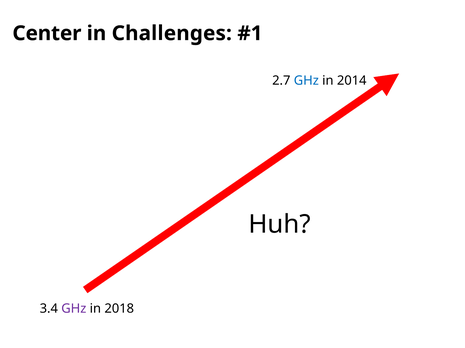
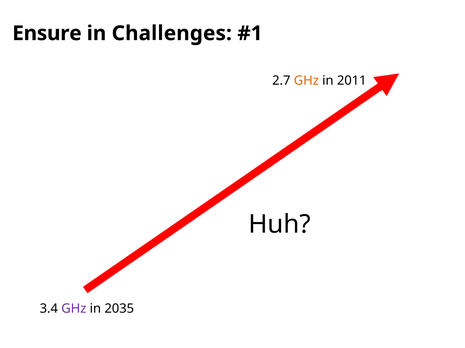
Center: Center -> Ensure
GHz at (306, 81) colour: blue -> orange
2014: 2014 -> 2011
2018: 2018 -> 2035
